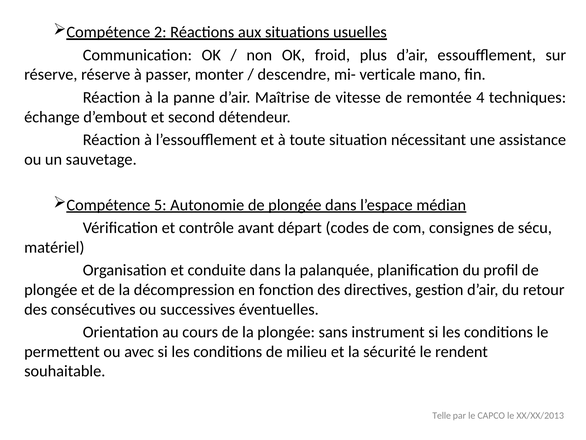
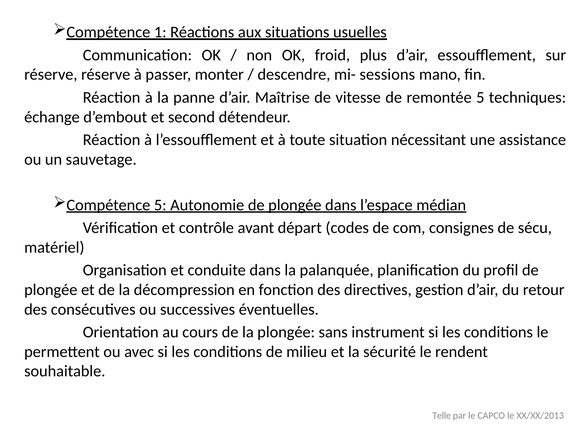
2: 2 -> 1
verticale: verticale -> sessions
remontée 4: 4 -> 5
